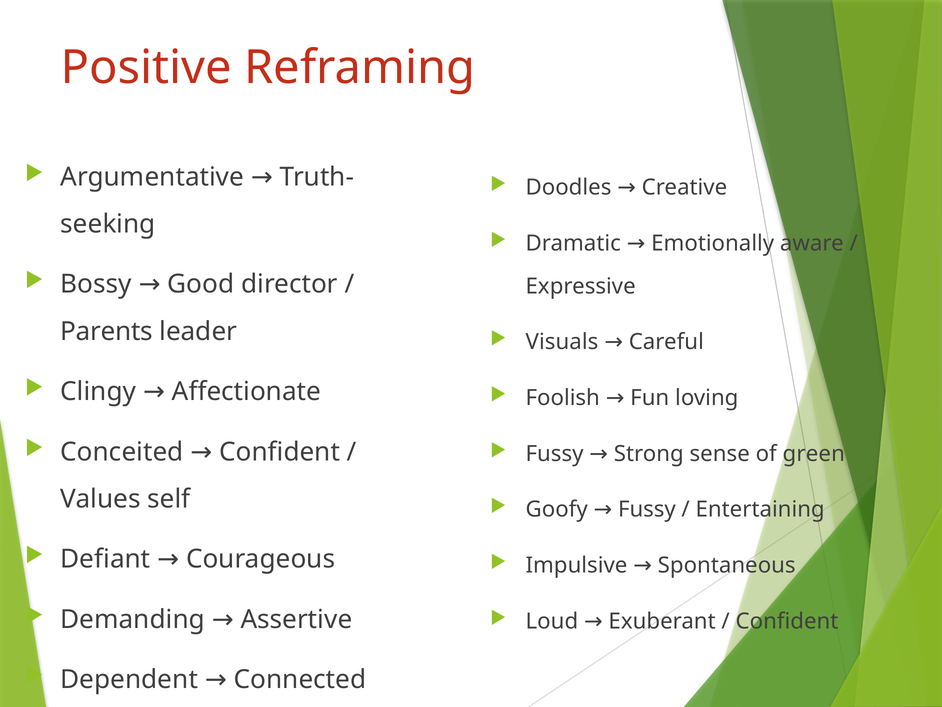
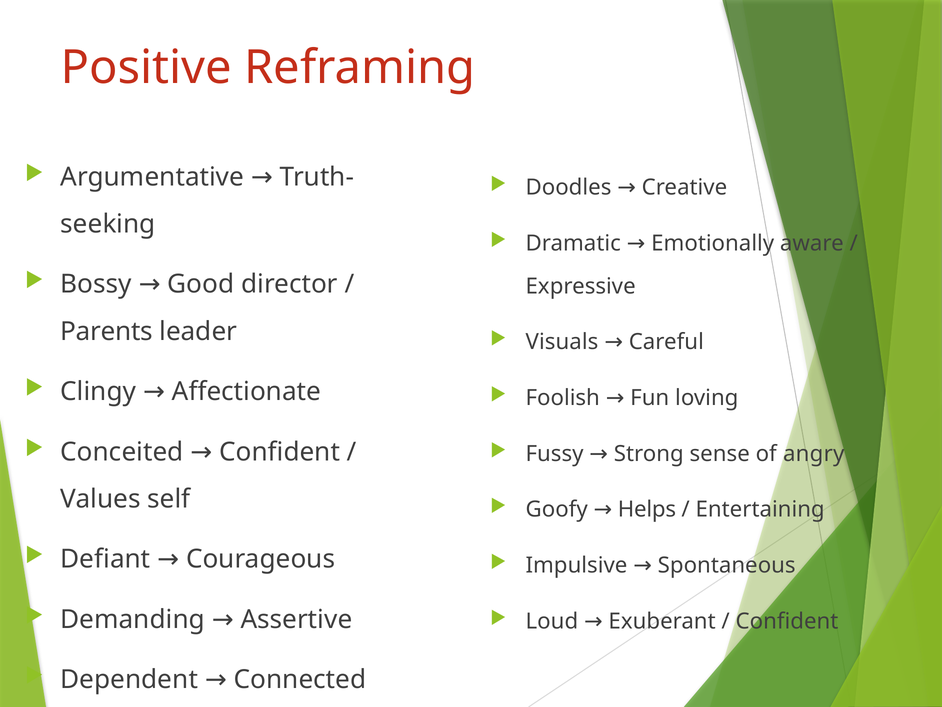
green: green -> angry
Goofy Fussy: Fussy -> Helps
